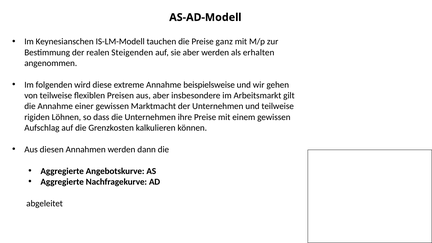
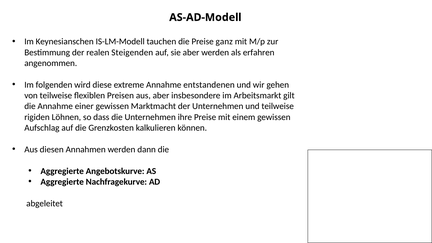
erhalten: erhalten -> erfahren
beispielsweise: beispielsweise -> entstandenen
